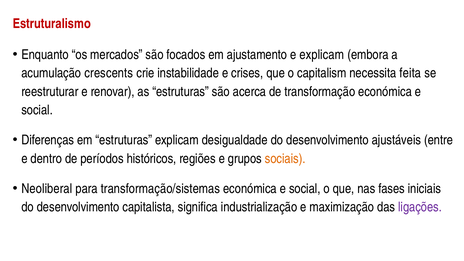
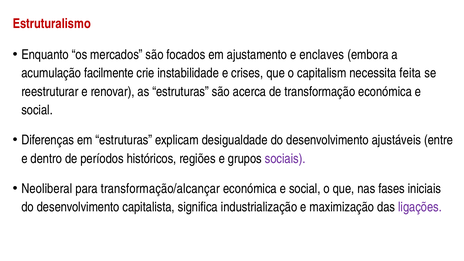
e explicam: explicam -> enclaves
crescents: crescents -> facilmente
sociais colour: orange -> purple
transformação/sistemas: transformação/sistemas -> transformação/alcançar
